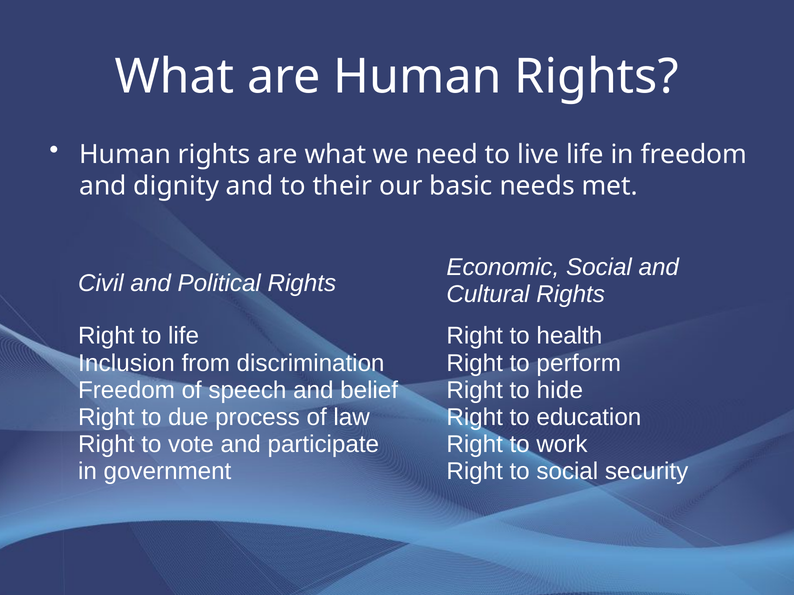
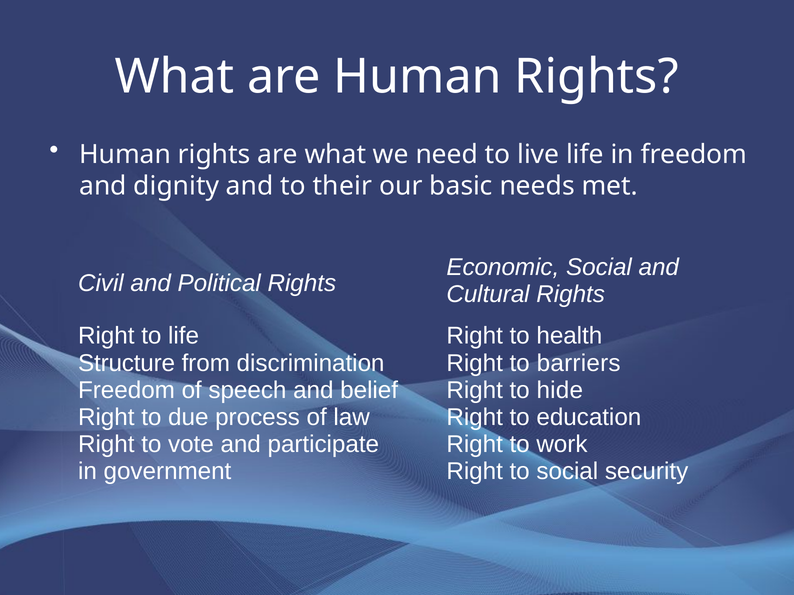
Inclusion: Inclusion -> Structure
perform: perform -> barriers
